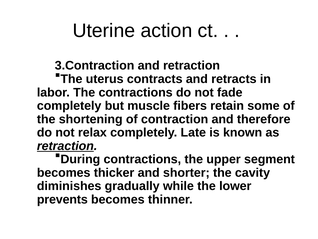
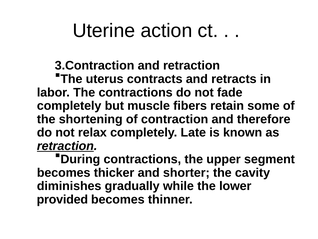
prevents: prevents -> provided
